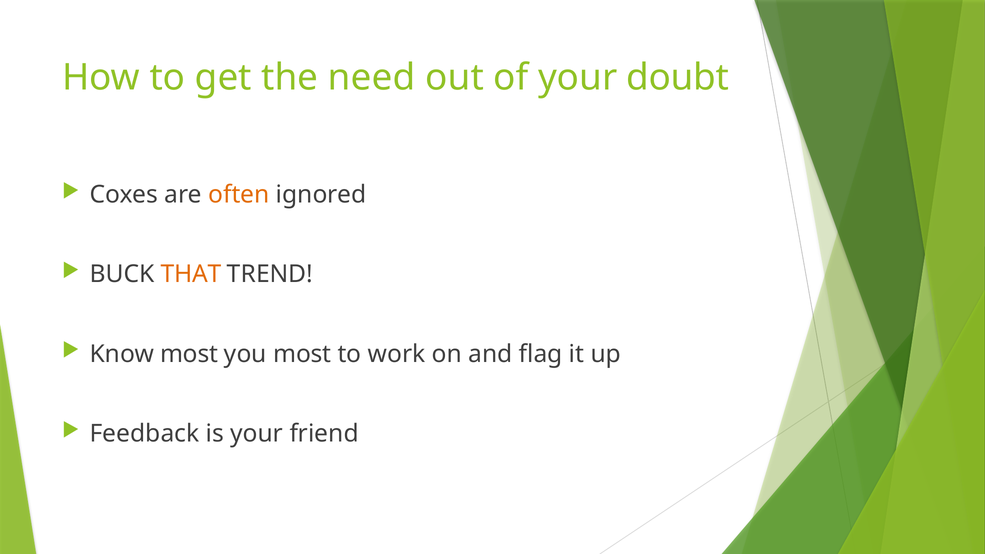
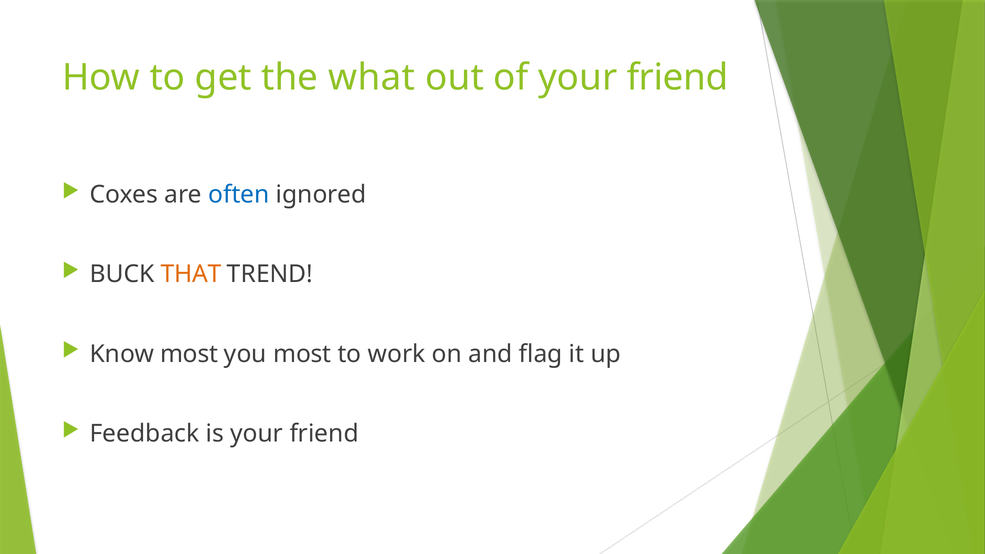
need: need -> what
of your doubt: doubt -> friend
often colour: orange -> blue
